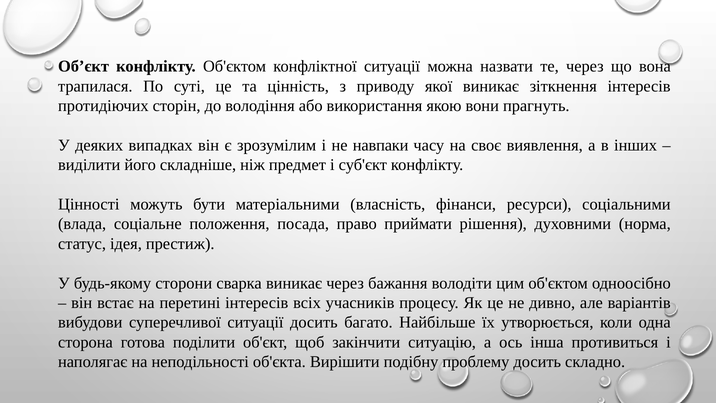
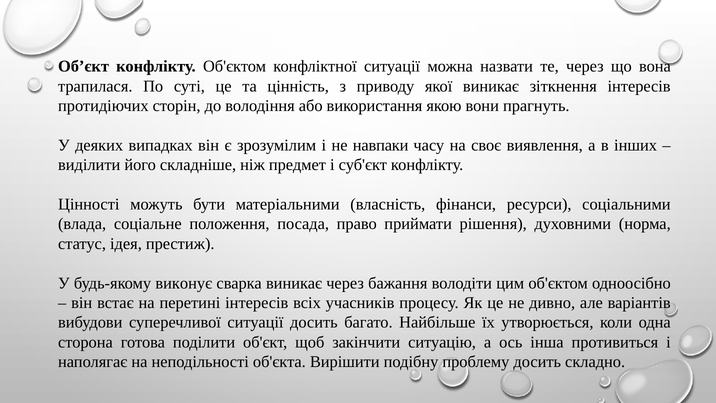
сторони: сторони -> виконує
